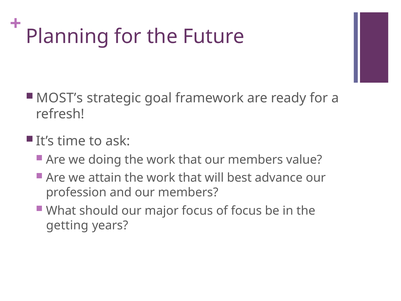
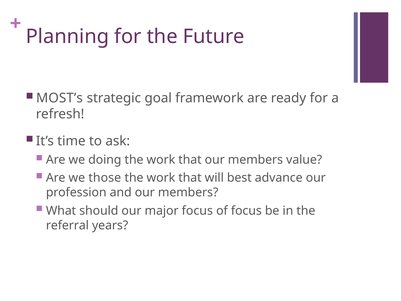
attain: attain -> those
getting: getting -> referral
